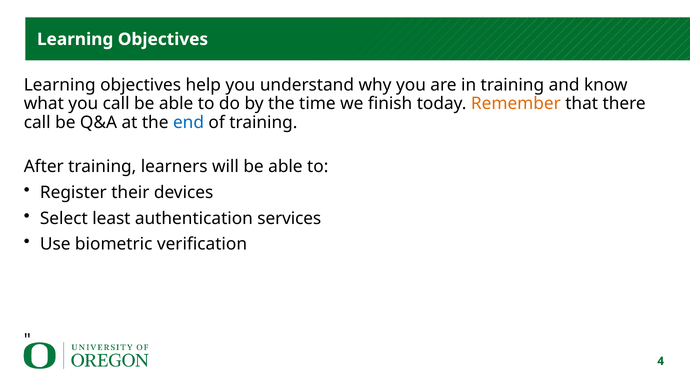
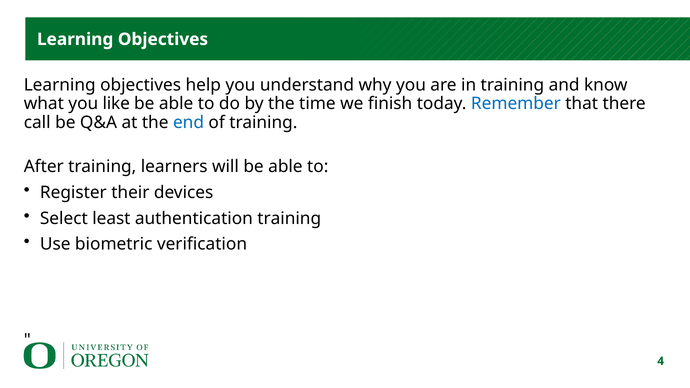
you call: call -> like
Remember colour: orange -> blue
authentication services: services -> training
